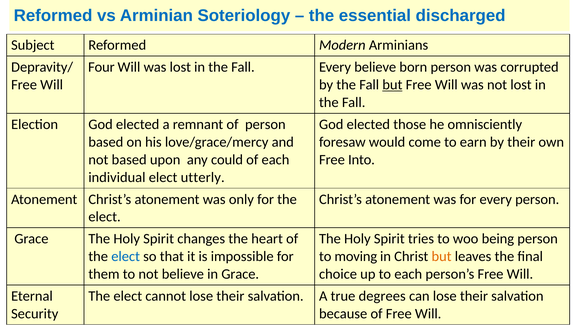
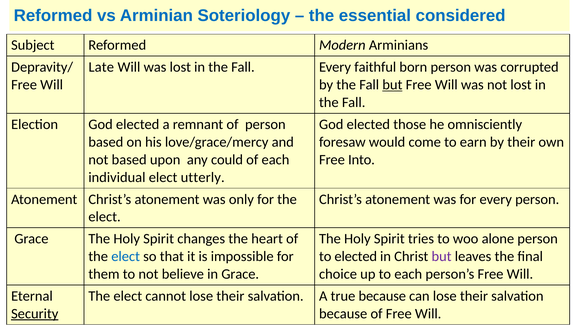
discharged: discharged -> considered
Four: Four -> Late
Every believe: believe -> faithful
being: being -> alone
to moving: moving -> elected
but at (442, 257) colour: orange -> purple
true degrees: degrees -> because
Security underline: none -> present
